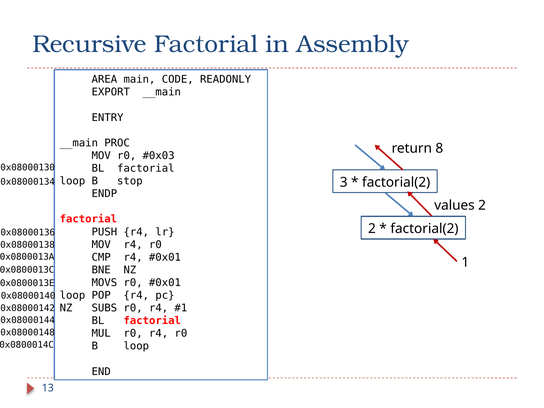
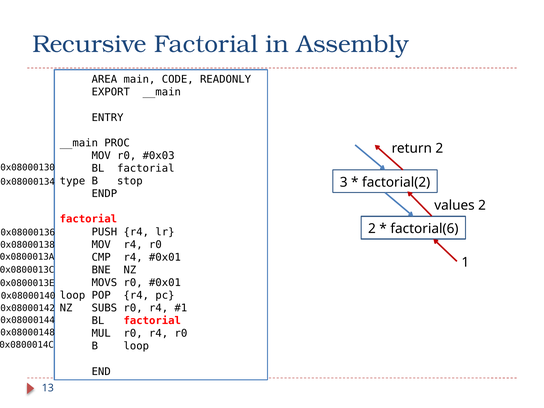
return 8: 8 -> 2
loop at (72, 181): loop -> type
factorial(2 at (424, 229): factorial(2 -> factorial(6
